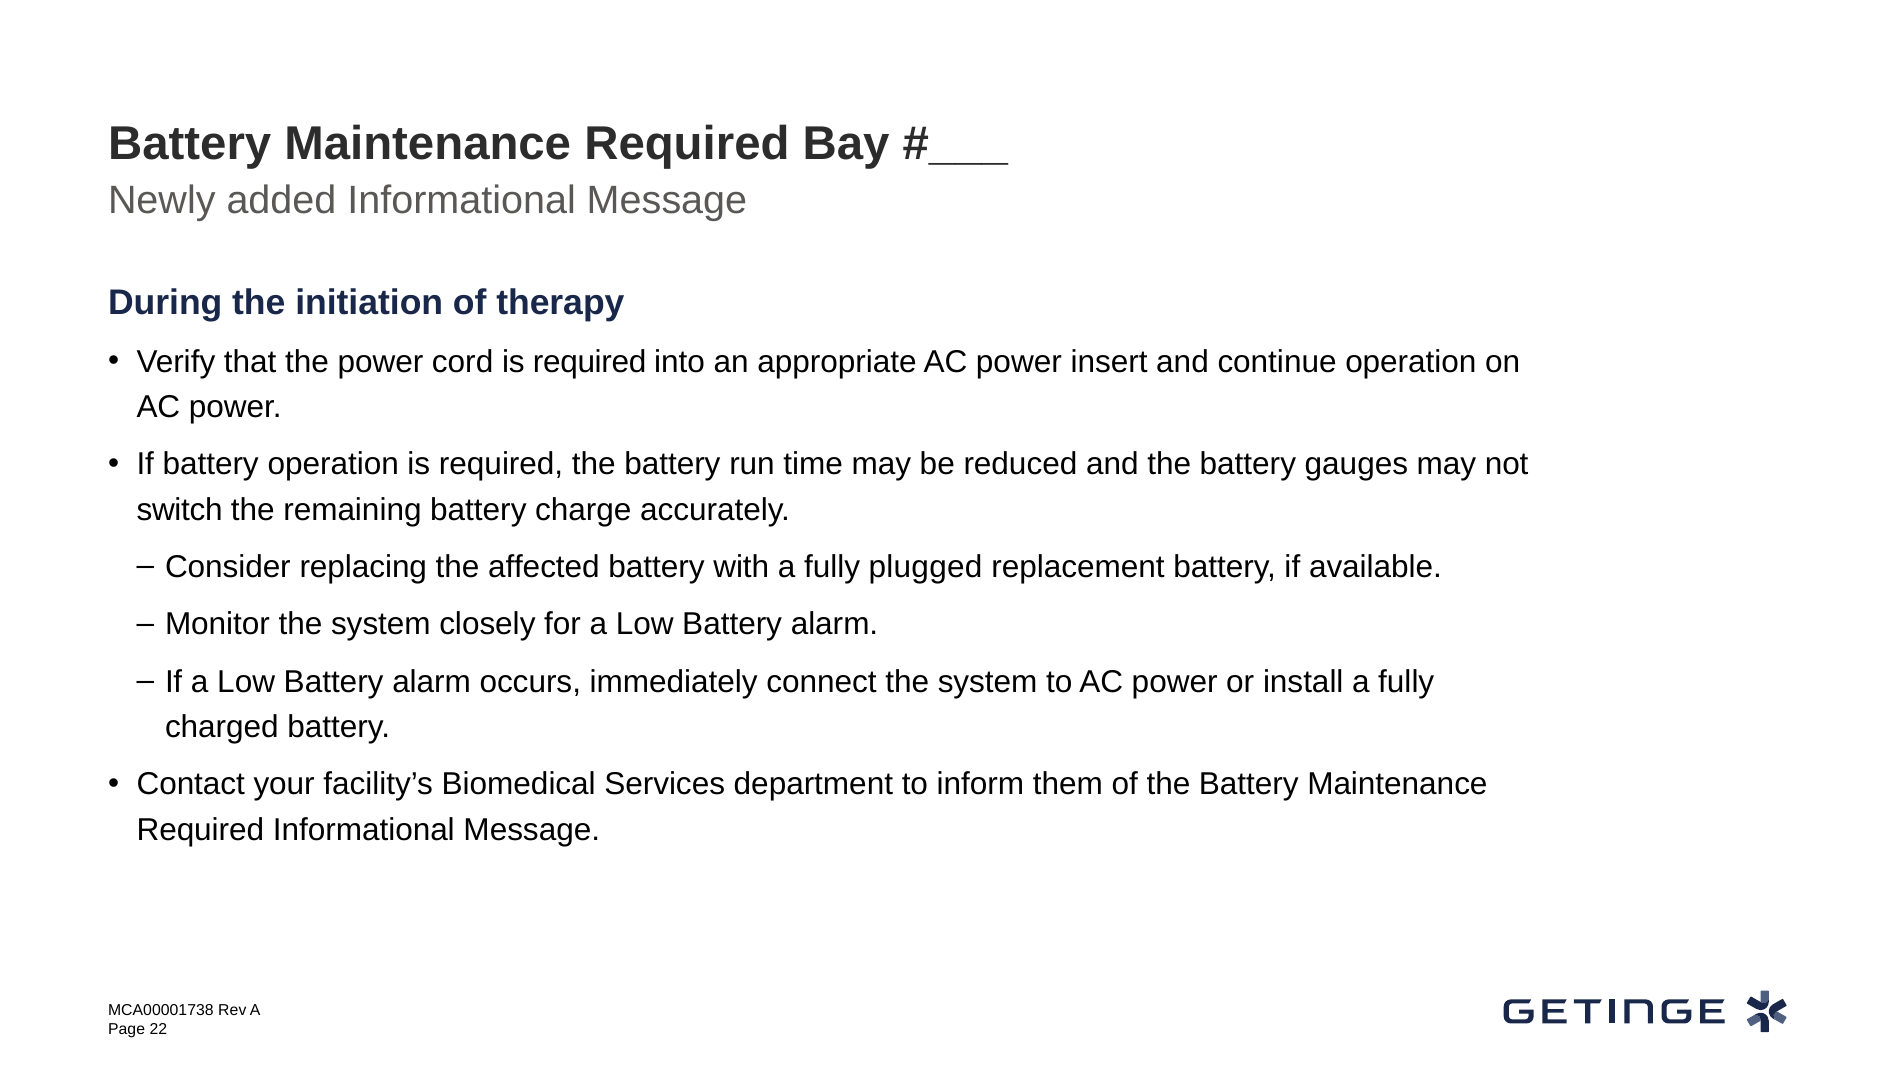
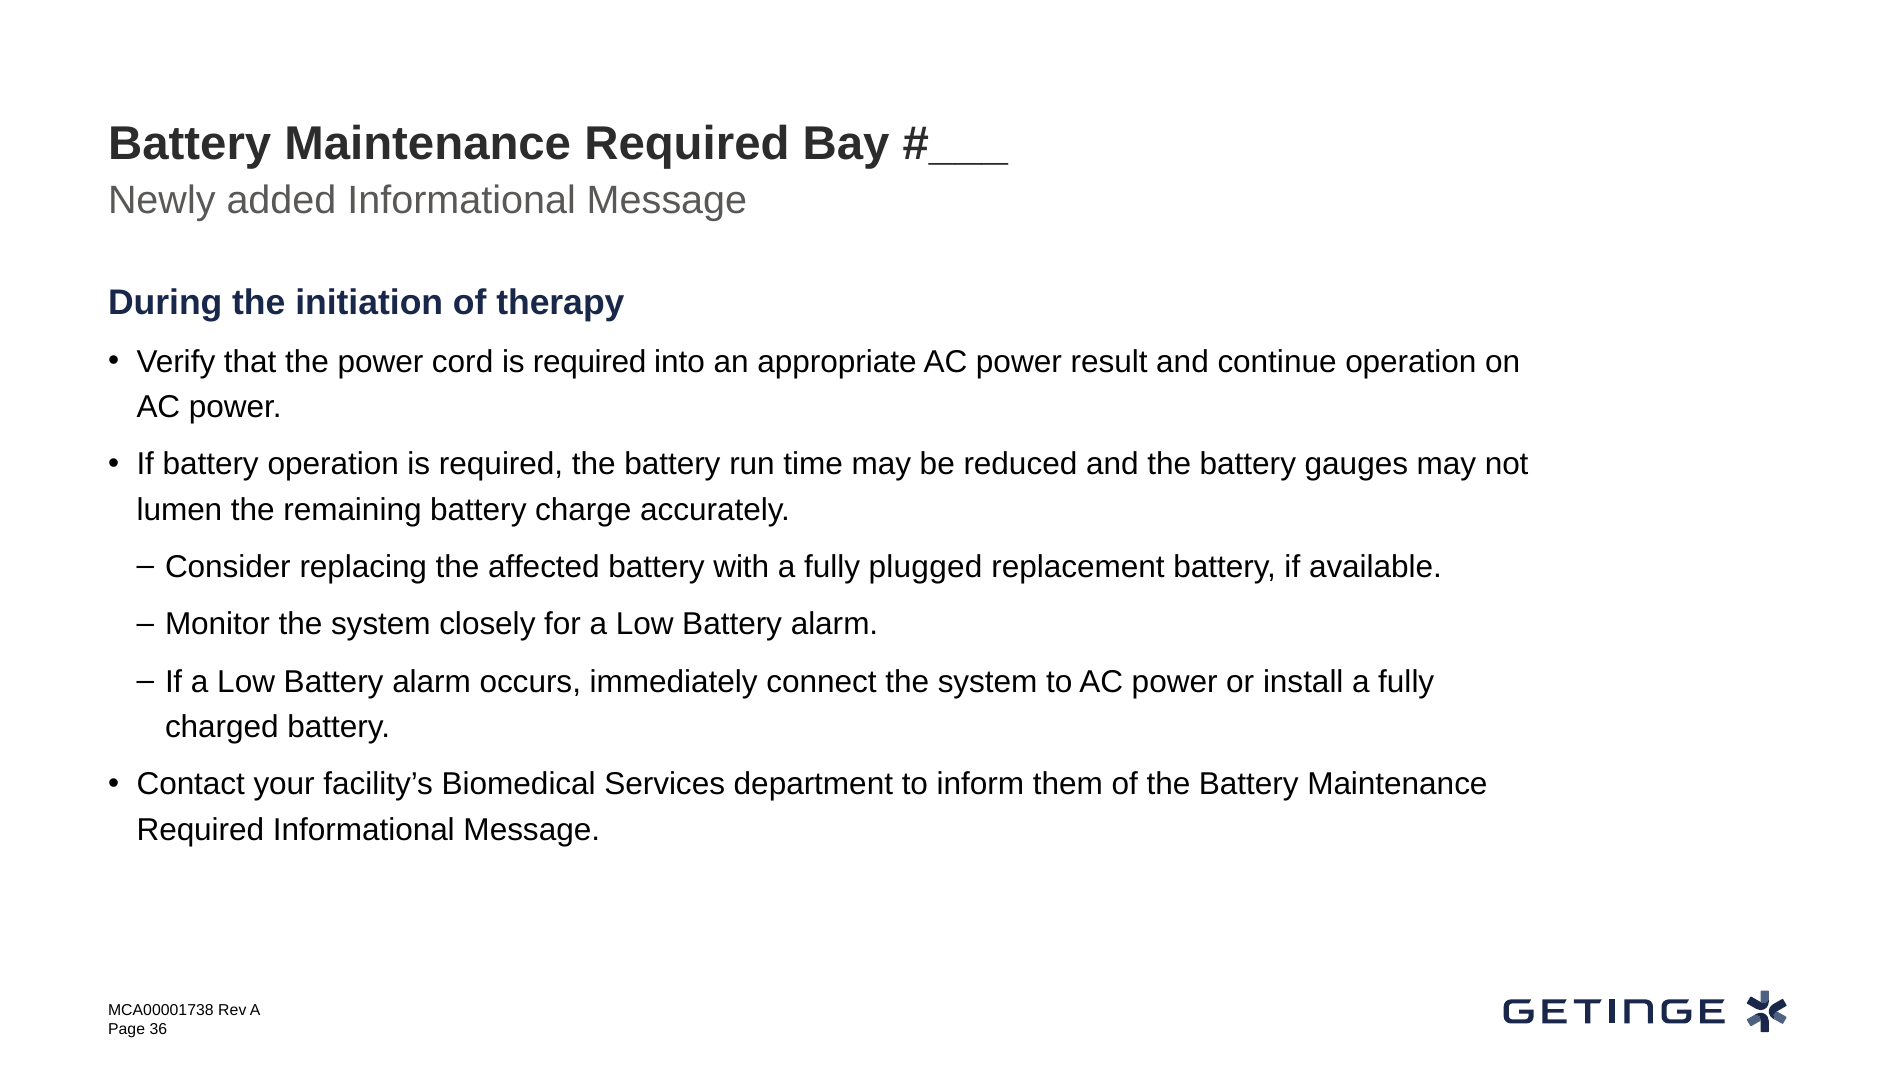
insert: insert -> result
switch: switch -> lumen
22: 22 -> 36
